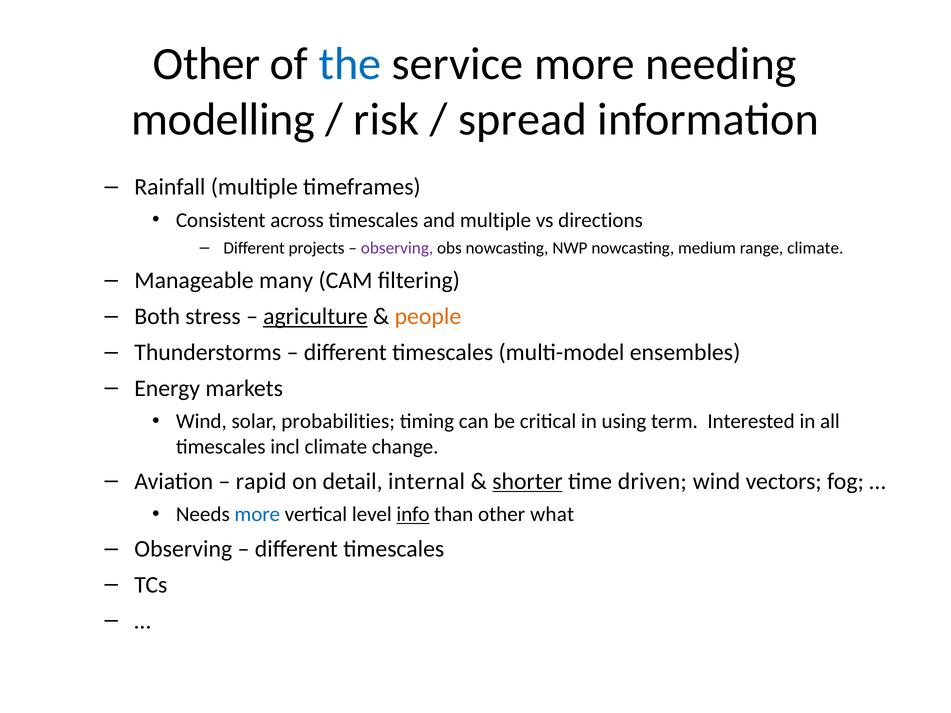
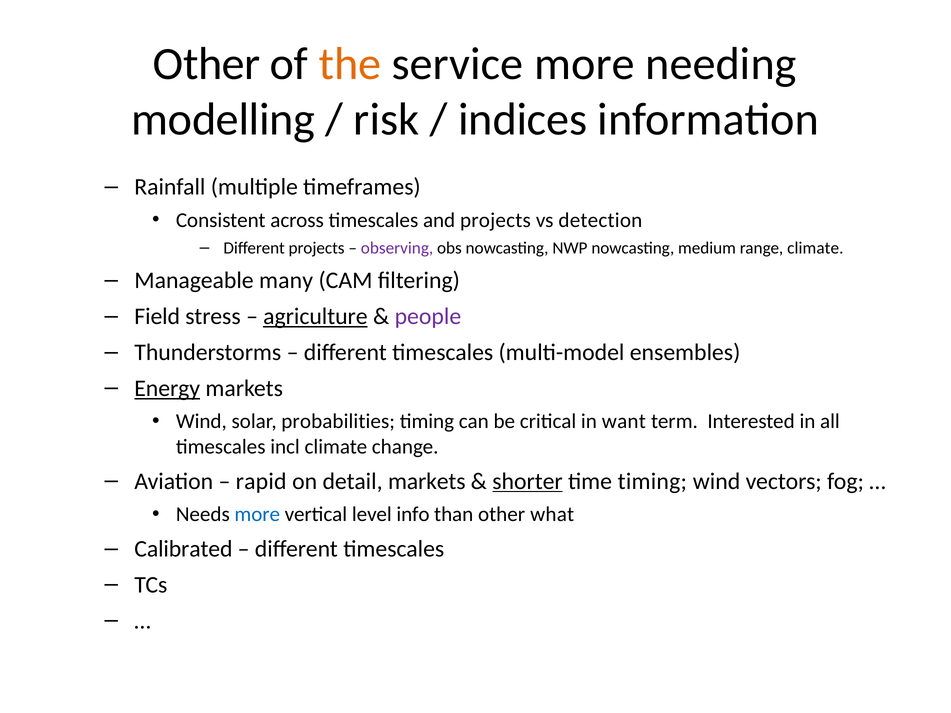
the colour: blue -> orange
spread: spread -> indices
and multiple: multiple -> projects
directions: directions -> detection
Both: Both -> Field
people colour: orange -> purple
Energy underline: none -> present
using: using -> want
detail internal: internal -> markets
time driven: driven -> timing
info underline: present -> none
Observing at (183, 549): Observing -> Calibrated
